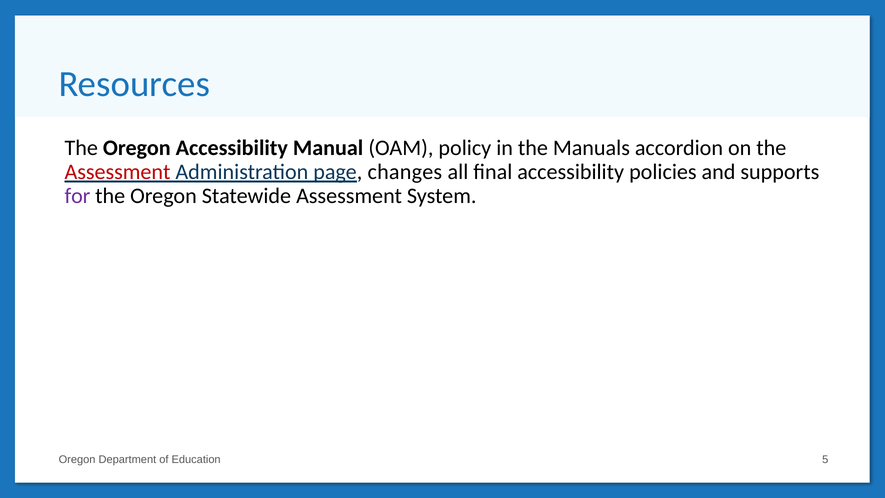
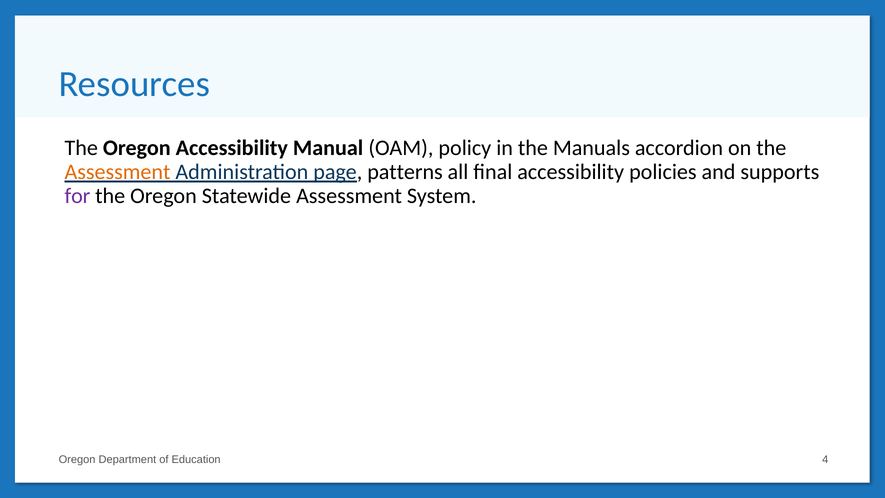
Assessment at (117, 172) colour: red -> orange
changes: changes -> patterns
5: 5 -> 4
